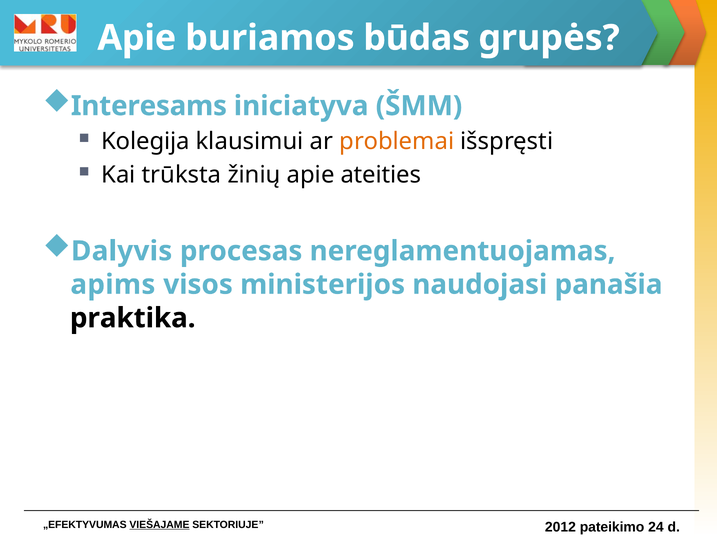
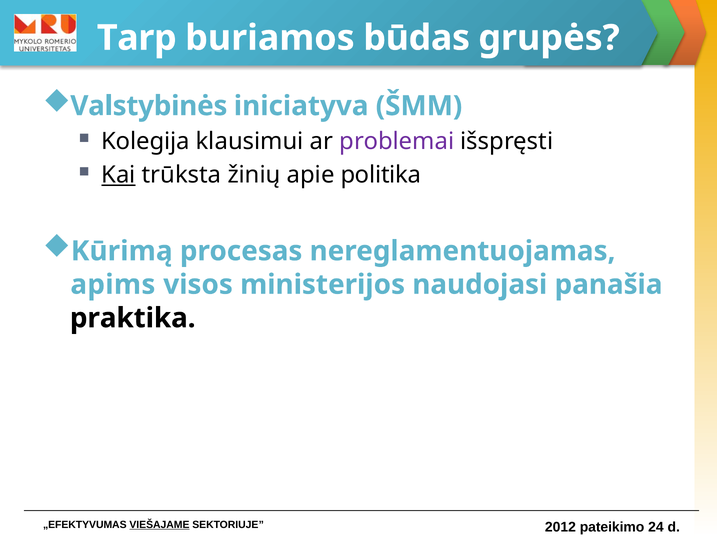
Apie at (137, 38): Apie -> Tarp
Interesams: Interesams -> Valstybinės
problemai colour: orange -> purple
Kai underline: none -> present
ateities: ateities -> politika
Dalyvis: Dalyvis -> Kūrimą
